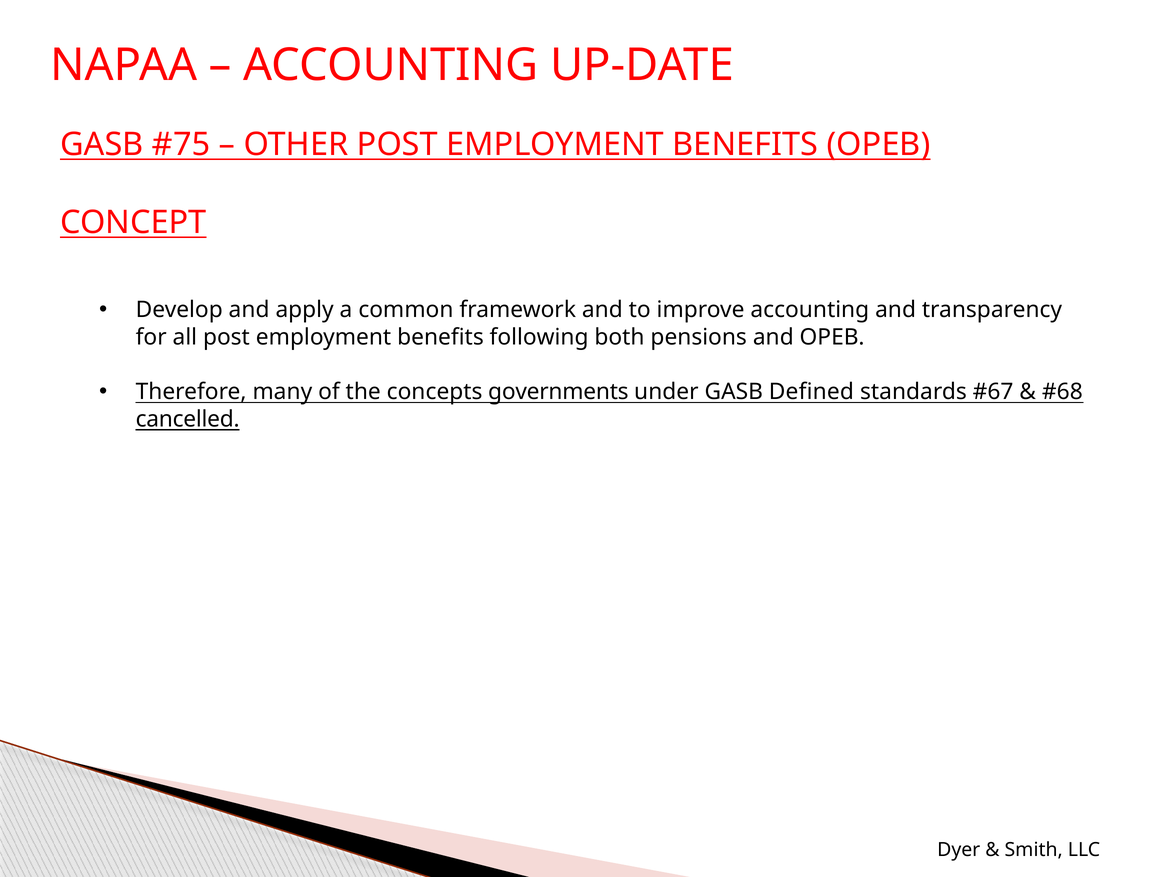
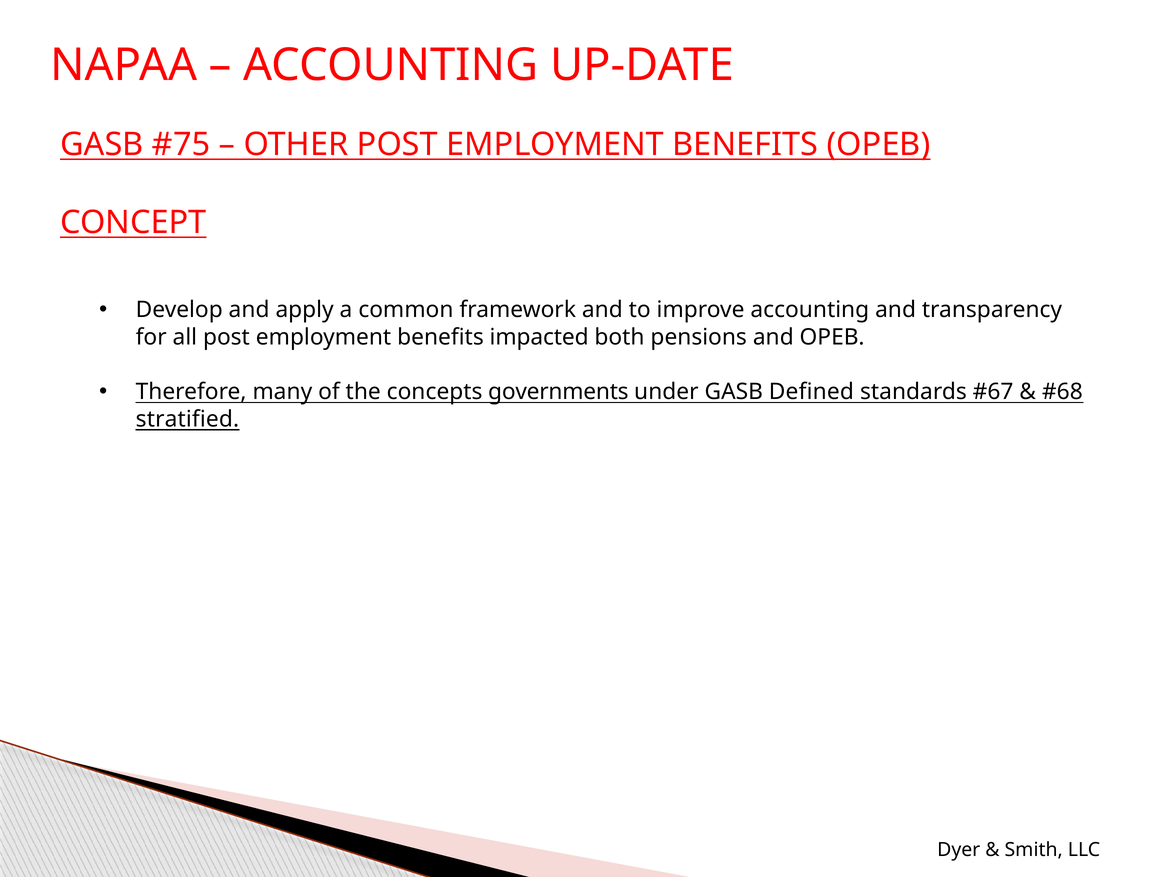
following: following -> impacted
cancelled: cancelled -> stratified
